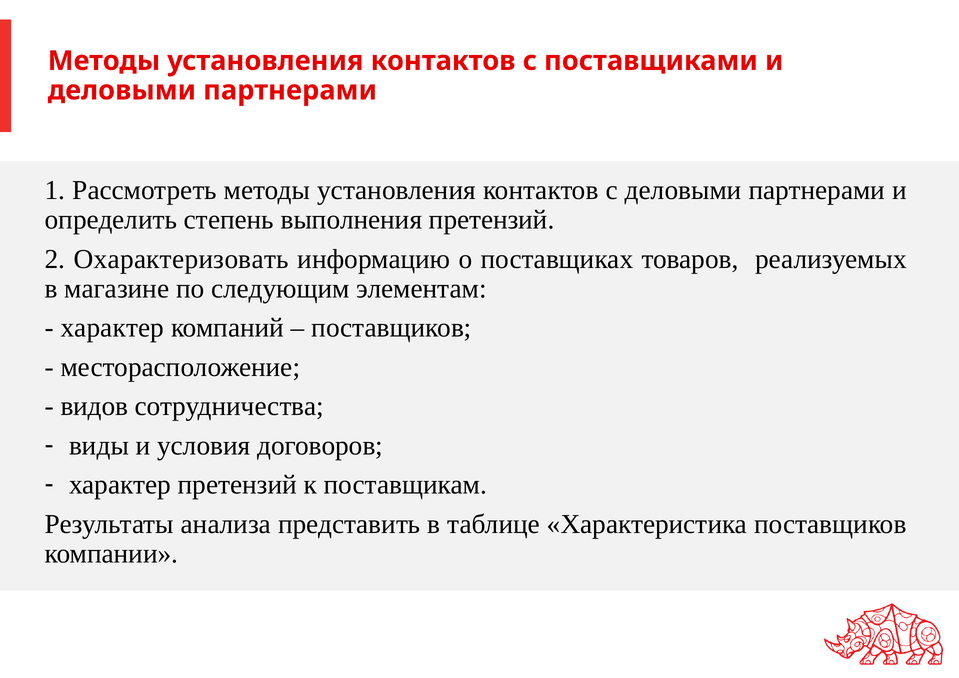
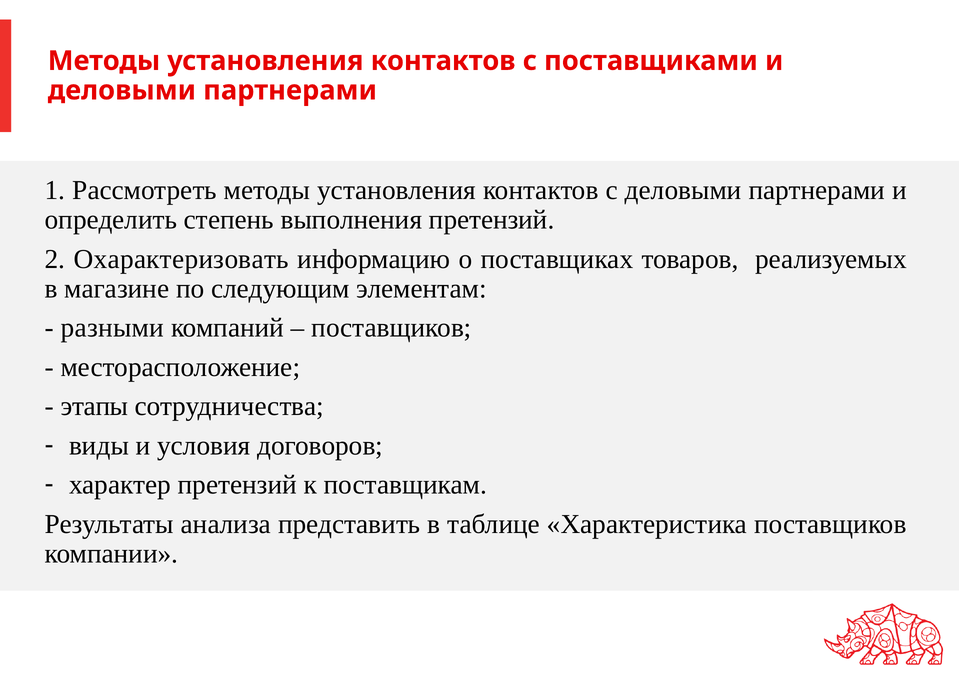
характер at (112, 328): характер -> разными
видов: видов -> этапы
